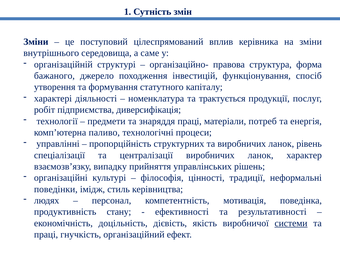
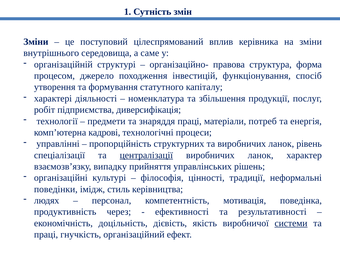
бажаного: бажаного -> процесом
трактується: трактується -> збільшення
паливо: паливо -> кадрові
централізації underline: none -> present
стану: стану -> через
